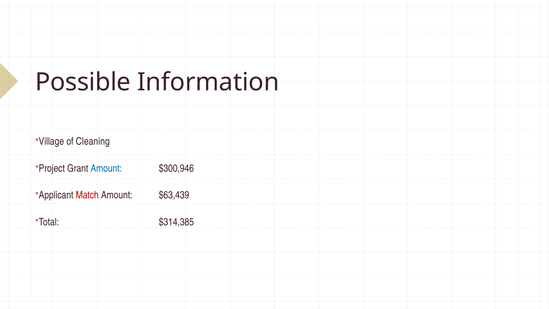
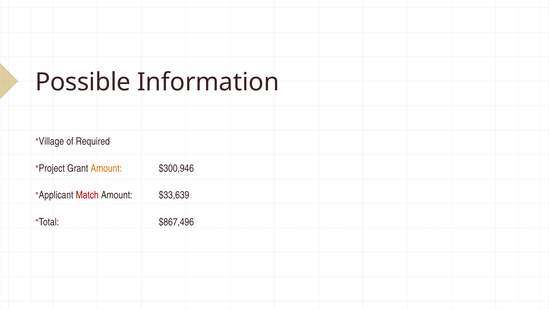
Cleaning: Cleaning -> Required
Amount at (106, 168) colour: blue -> orange
$63,439: $63,439 -> $33,639
$314,385: $314,385 -> $867,496
